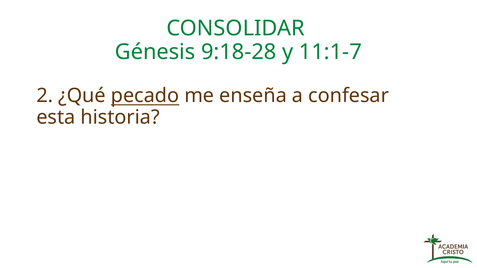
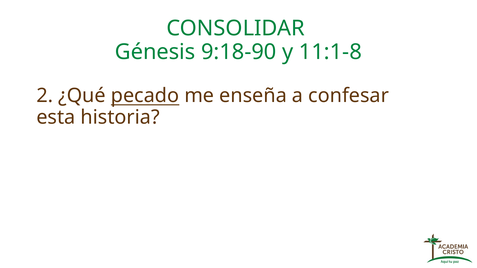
9:18-28: 9:18-28 -> 9:18-90
11:1-7: 11:1-7 -> 11:1-8
